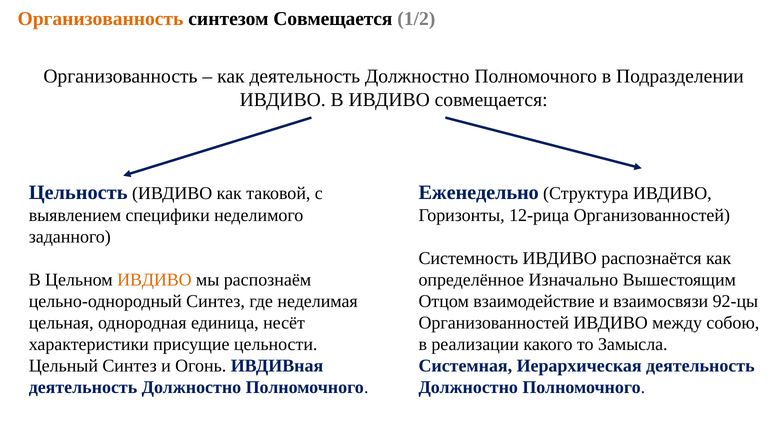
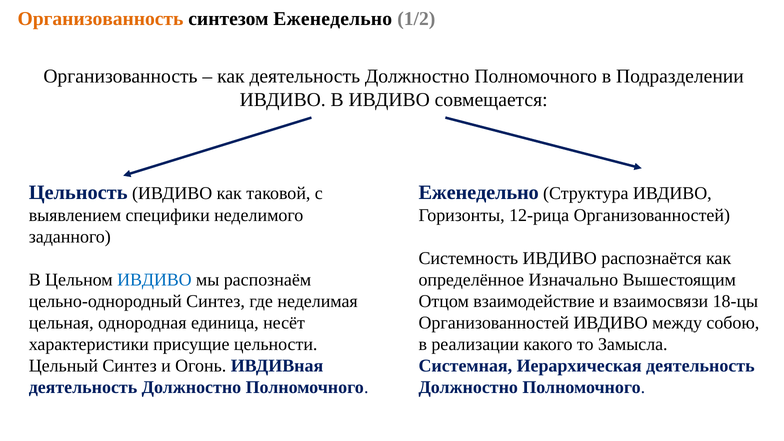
синтезом Совмещается: Совмещается -> Еженедельно
ИВДИВО at (154, 280) colour: orange -> blue
92-цы: 92-цы -> 18-цы
